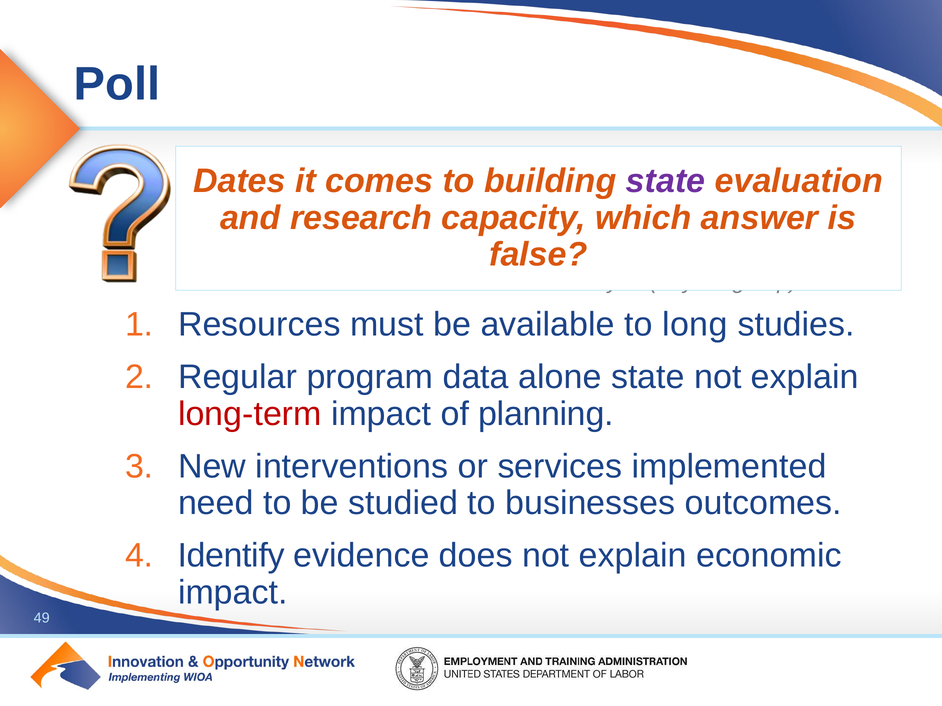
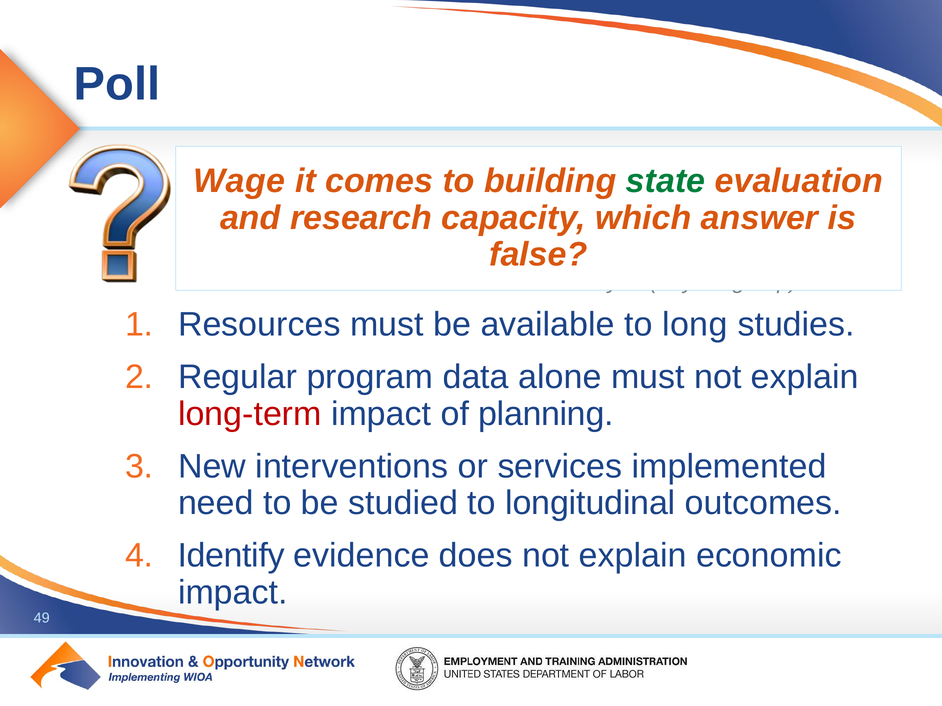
Dates: Dates -> Wage
state at (666, 181) colour: purple -> green
alone state: state -> must
businesses: businesses -> longitudinal
